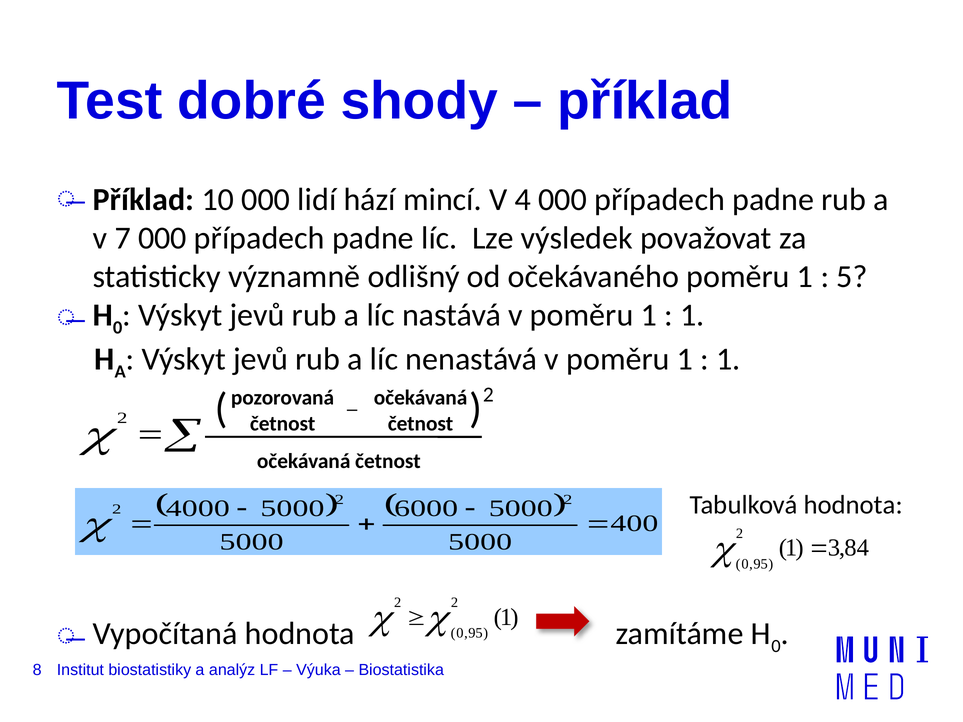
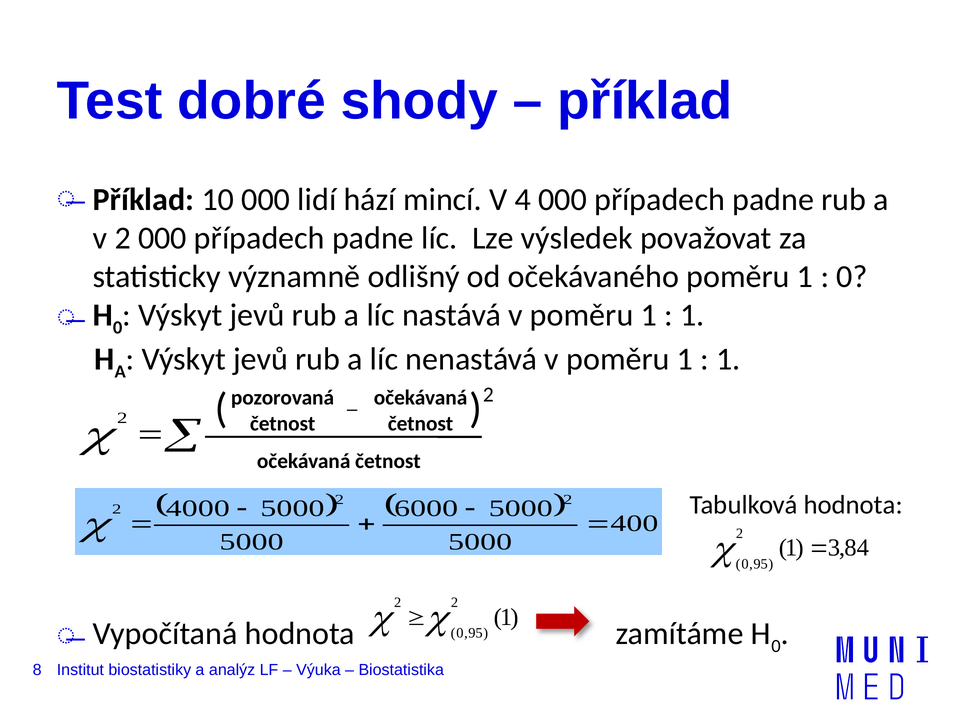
v 7: 7 -> 2
5 at (852, 277): 5 -> 0
